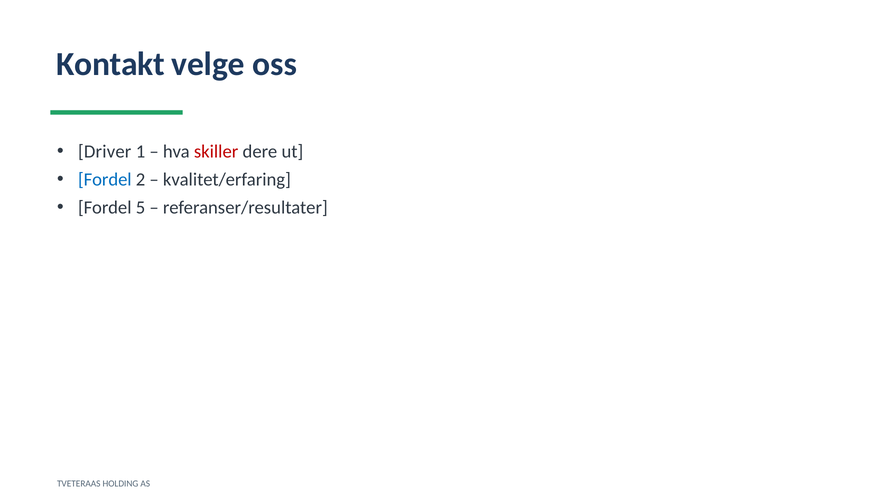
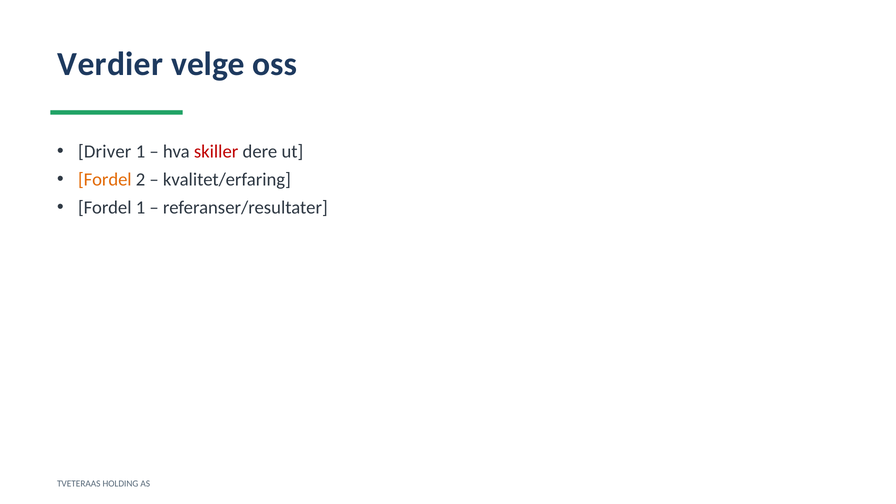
Kontakt: Kontakt -> Verdier
Fordel at (105, 180) colour: blue -> orange
Fordel 5: 5 -> 1
